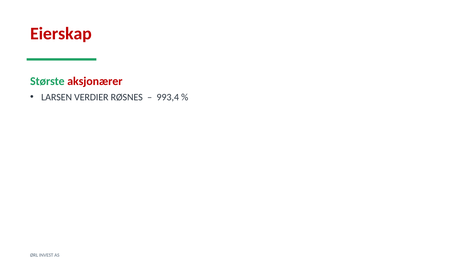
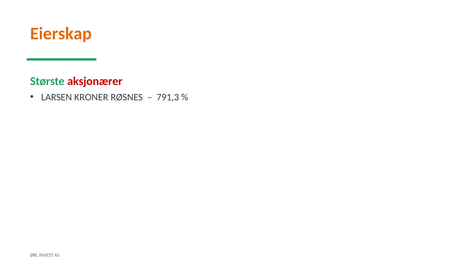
Eierskap colour: red -> orange
VERDIER: VERDIER -> KRONER
993,4: 993,4 -> 791,3
